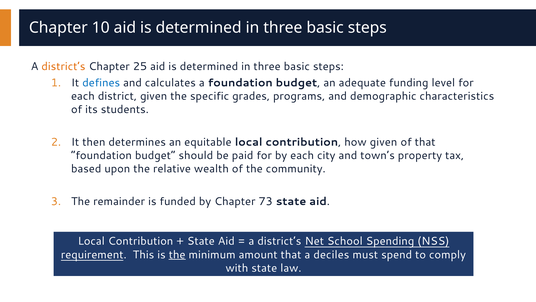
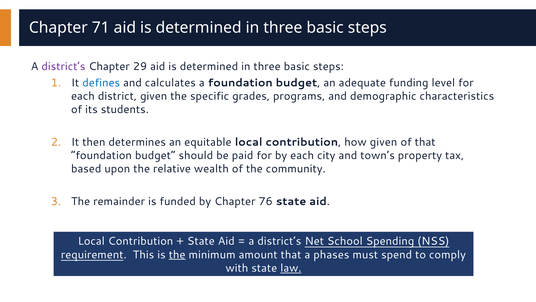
10: 10 -> 71
district’s at (63, 66) colour: orange -> purple
25: 25 -> 29
73: 73 -> 76
deciles: deciles -> phases
law underline: none -> present
